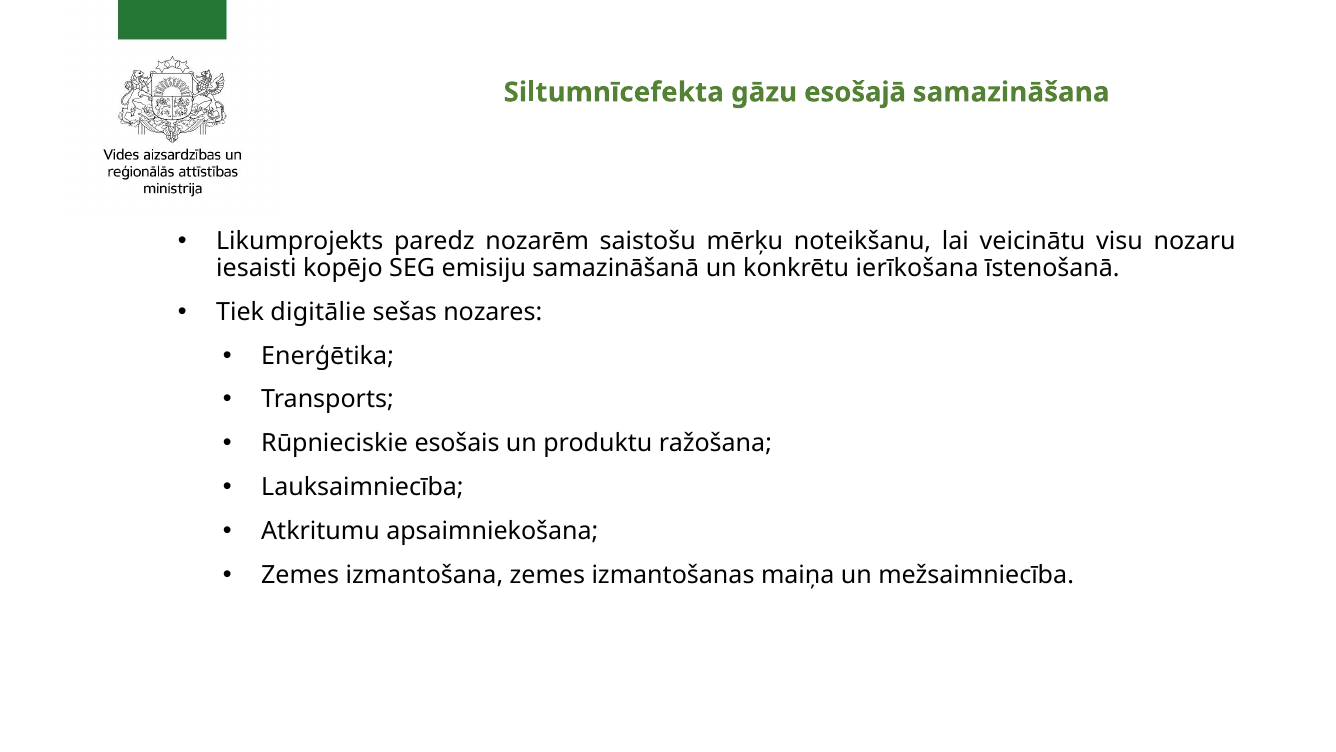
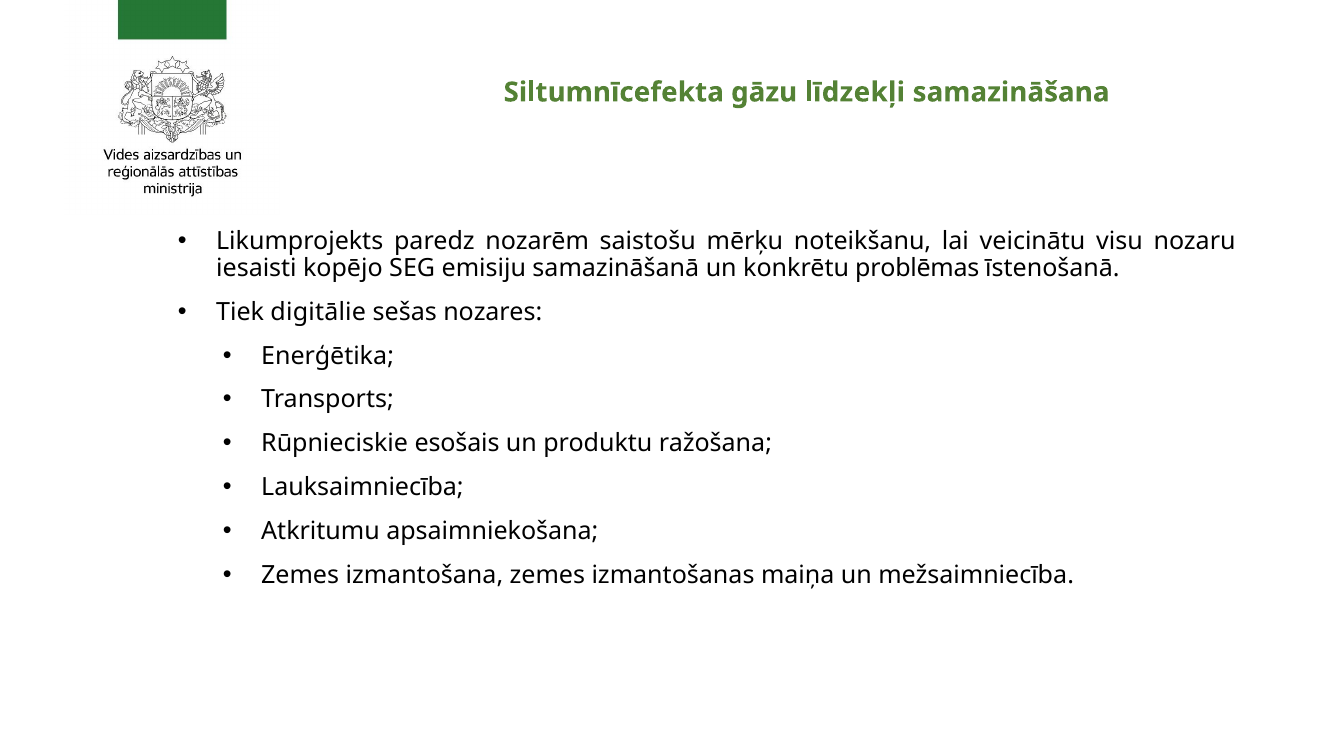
esošajā: esošajā -> līdzekļi
ierīkošana: ierīkošana -> problēmas
